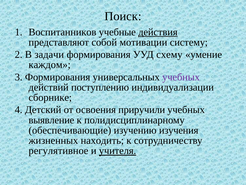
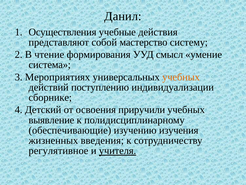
Поиск: Поиск -> Данил
Воспитанников: Воспитанников -> Осуществления
действия underline: present -> none
мотивации: мотивации -> мастерство
задачи: задачи -> чтение
схему: схему -> смысл
каждом: каждом -> система
3 Формирования: Формирования -> Мероприятиях
учебных at (181, 77) colour: purple -> orange
находить: находить -> введения
